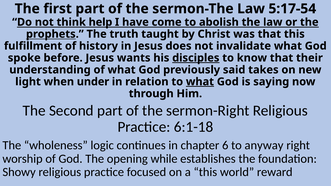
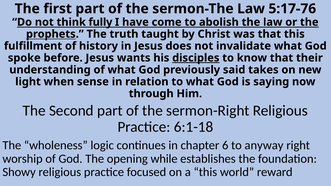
5:17-54: 5:17-54 -> 5:17-76
help: help -> fully
under: under -> sense
what at (200, 82) underline: present -> none
